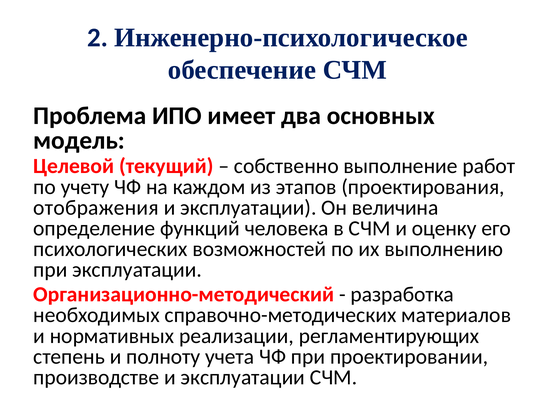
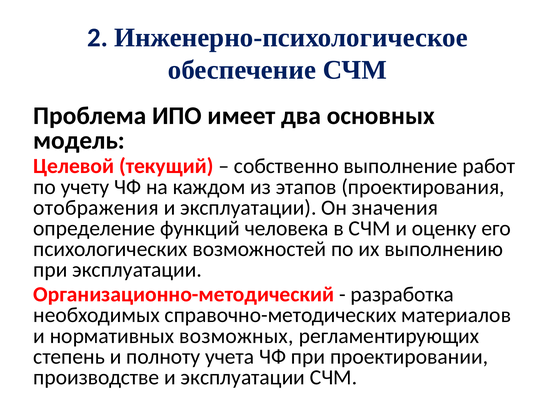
величина: величина -> значения
реализации: реализации -> возможных
